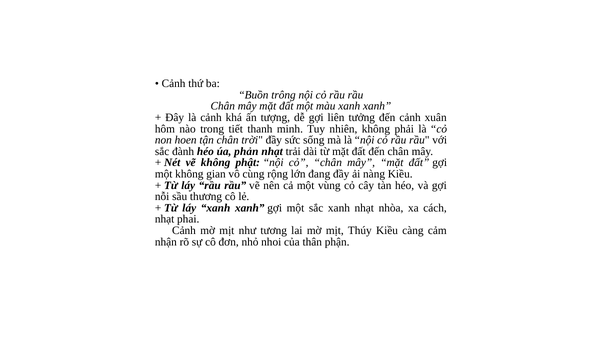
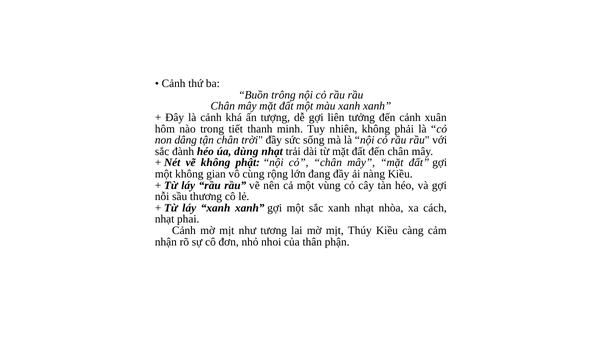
hoen: hoen -> dâng
phản: phản -> dùng
